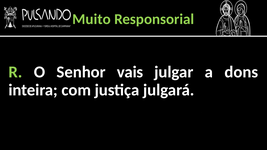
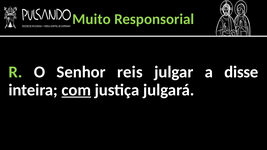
vais: vais -> reis
dons: dons -> disse
com underline: none -> present
